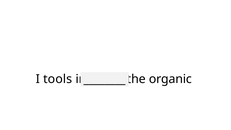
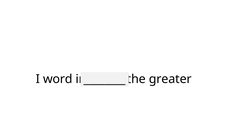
tools: tools -> word
organic: organic -> greater
